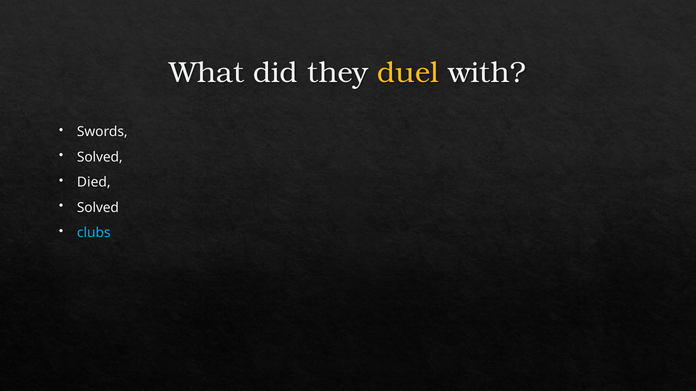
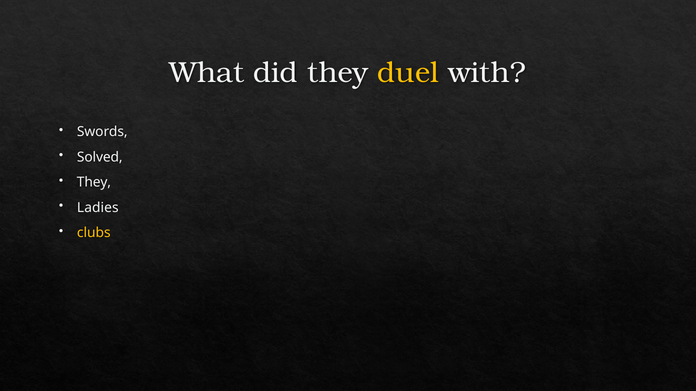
Died at (94, 183): Died -> They
Solved at (98, 208): Solved -> Ladies
clubs colour: light blue -> yellow
